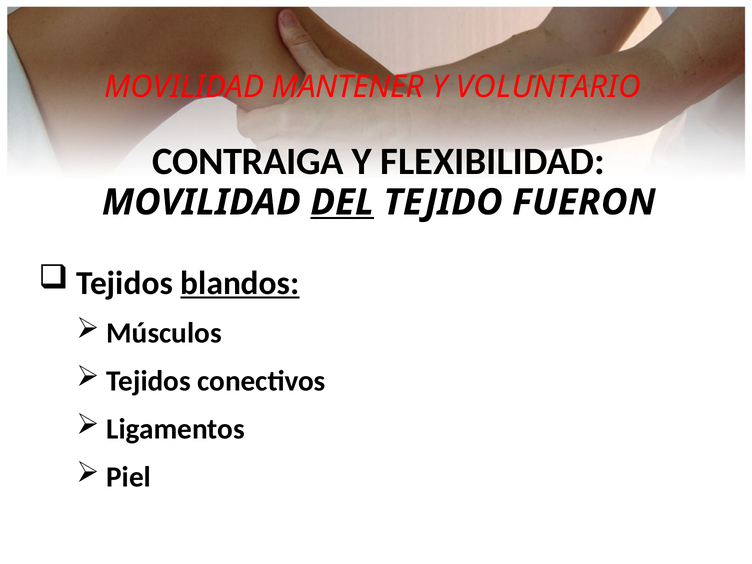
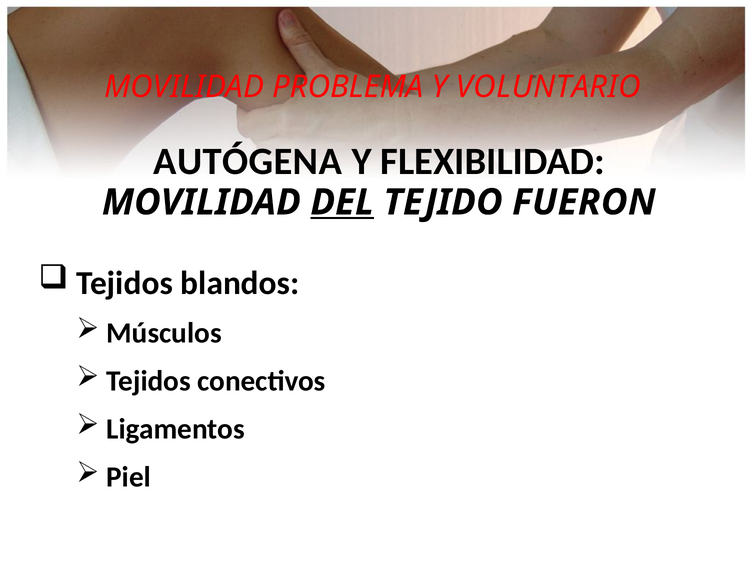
MANTENER: MANTENER -> PROBLEMA
CONTRAIGA: CONTRAIGA -> AUTÓGENA
blandos underline: present -> none
